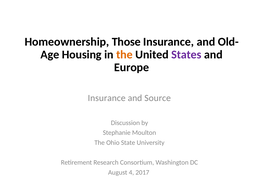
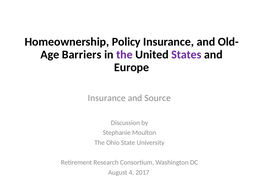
Those: Those -> Policy
Housing: Housing -> Barriers
the at (124, 55) colour: orange -> purple
